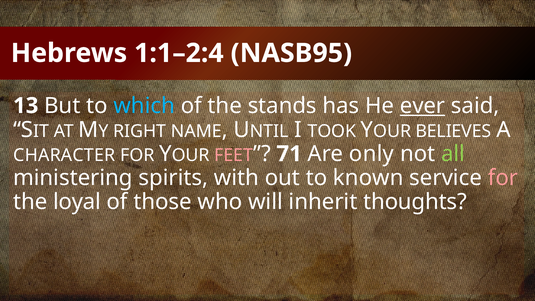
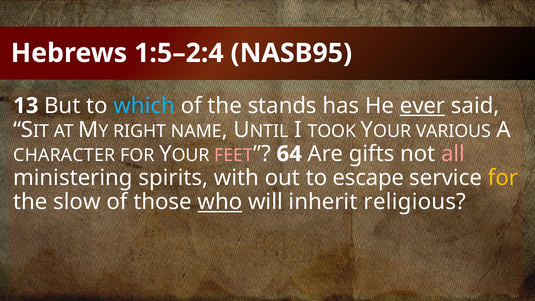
1:1–2:4: 1:1–2:4 -> 1:5–2:4
BELIEVES: BELIEVES -> VARIOUS
71: 71 -> 64
only: only -> gifts
all colour: light green -> pink
known: known -> escape
for at (503, 178) colour: pink -> yellow
loyal: loyal -> slow
who underline: none -> present
thoughts: thoughts -> religious
